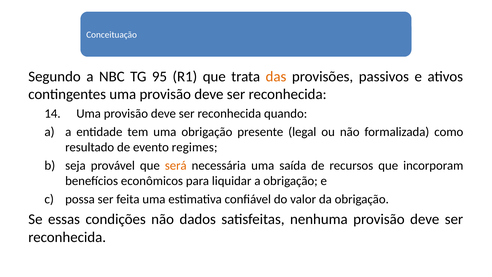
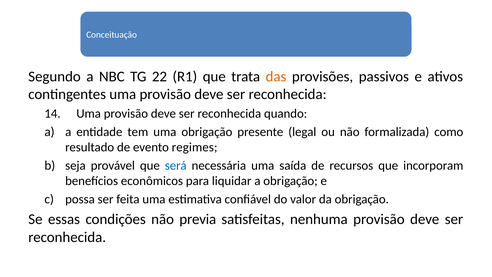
95: 95 -> 22
será colour: orange -> blue
dados: dados -> previa
